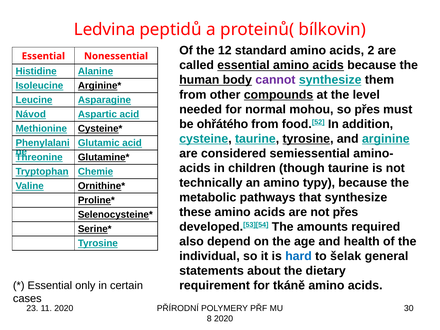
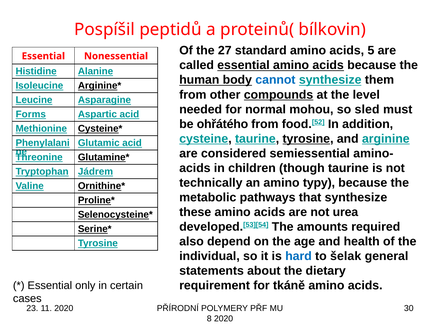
Ledvina: Ledvina -> Pospíšil
12: 12 -> 27
2: 2 -> 5
cannot colour: purple -> blue
so přes: přes -> sled
Návod: Návod -> Forms
Chemie: Chemie -> Jádrem
not přes: přes -> urea
